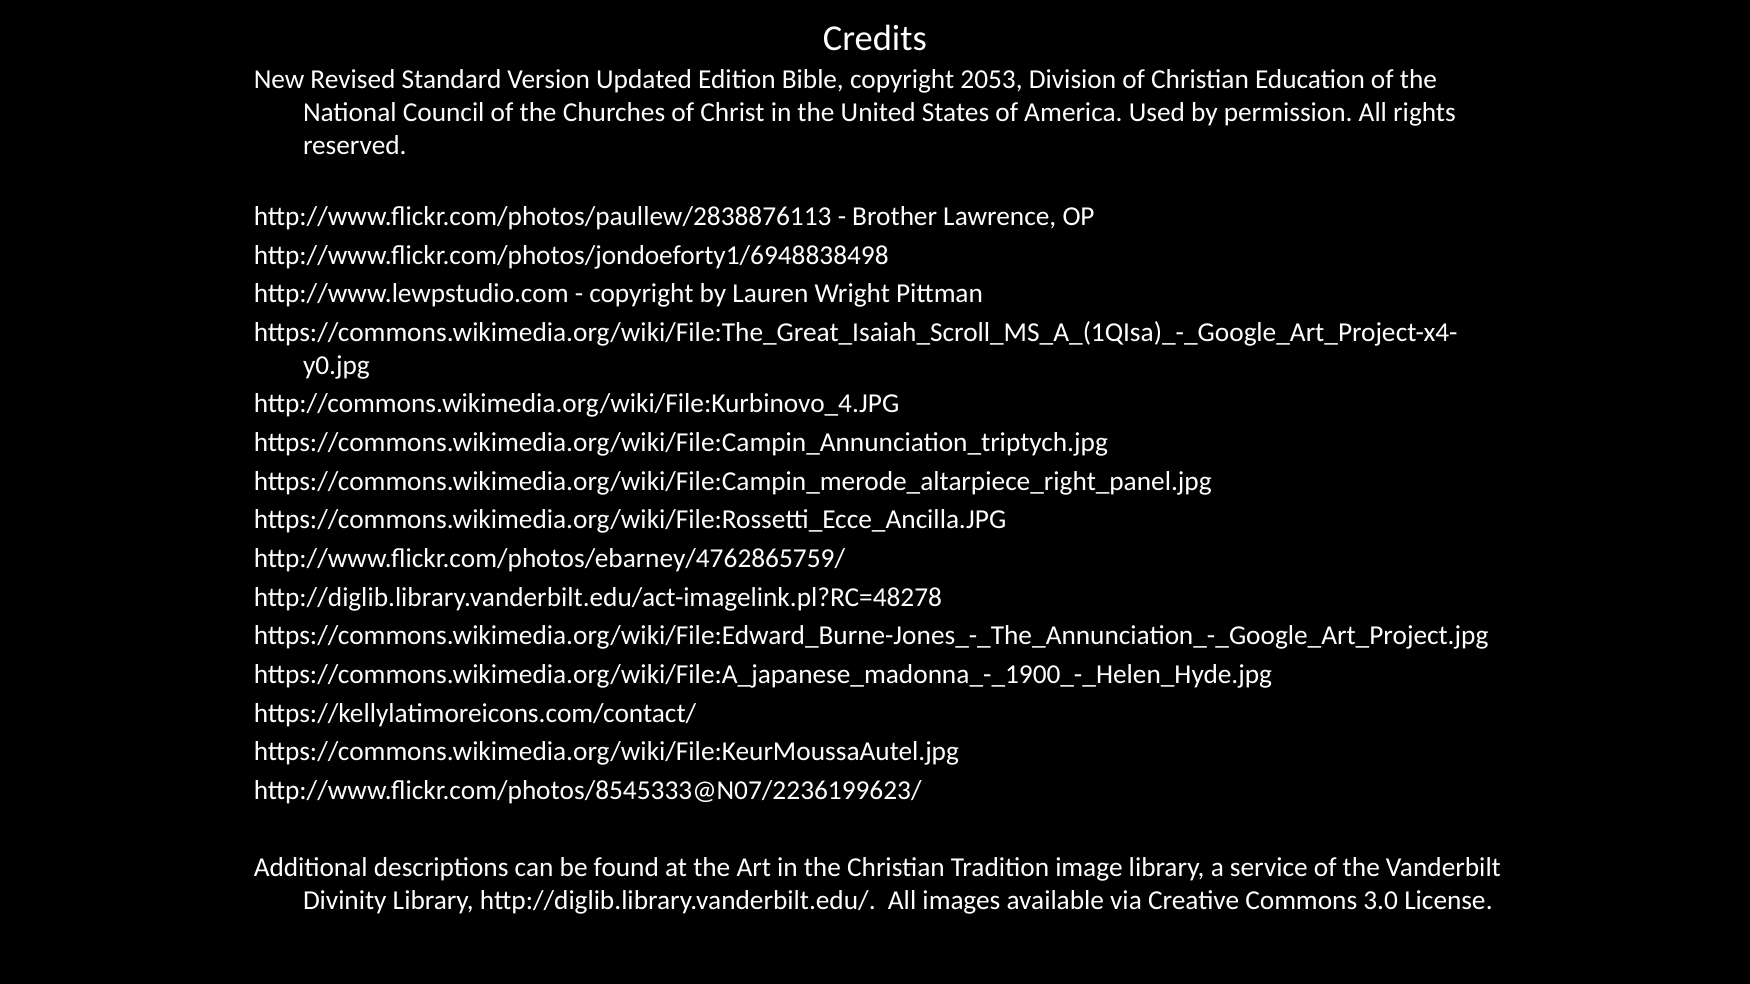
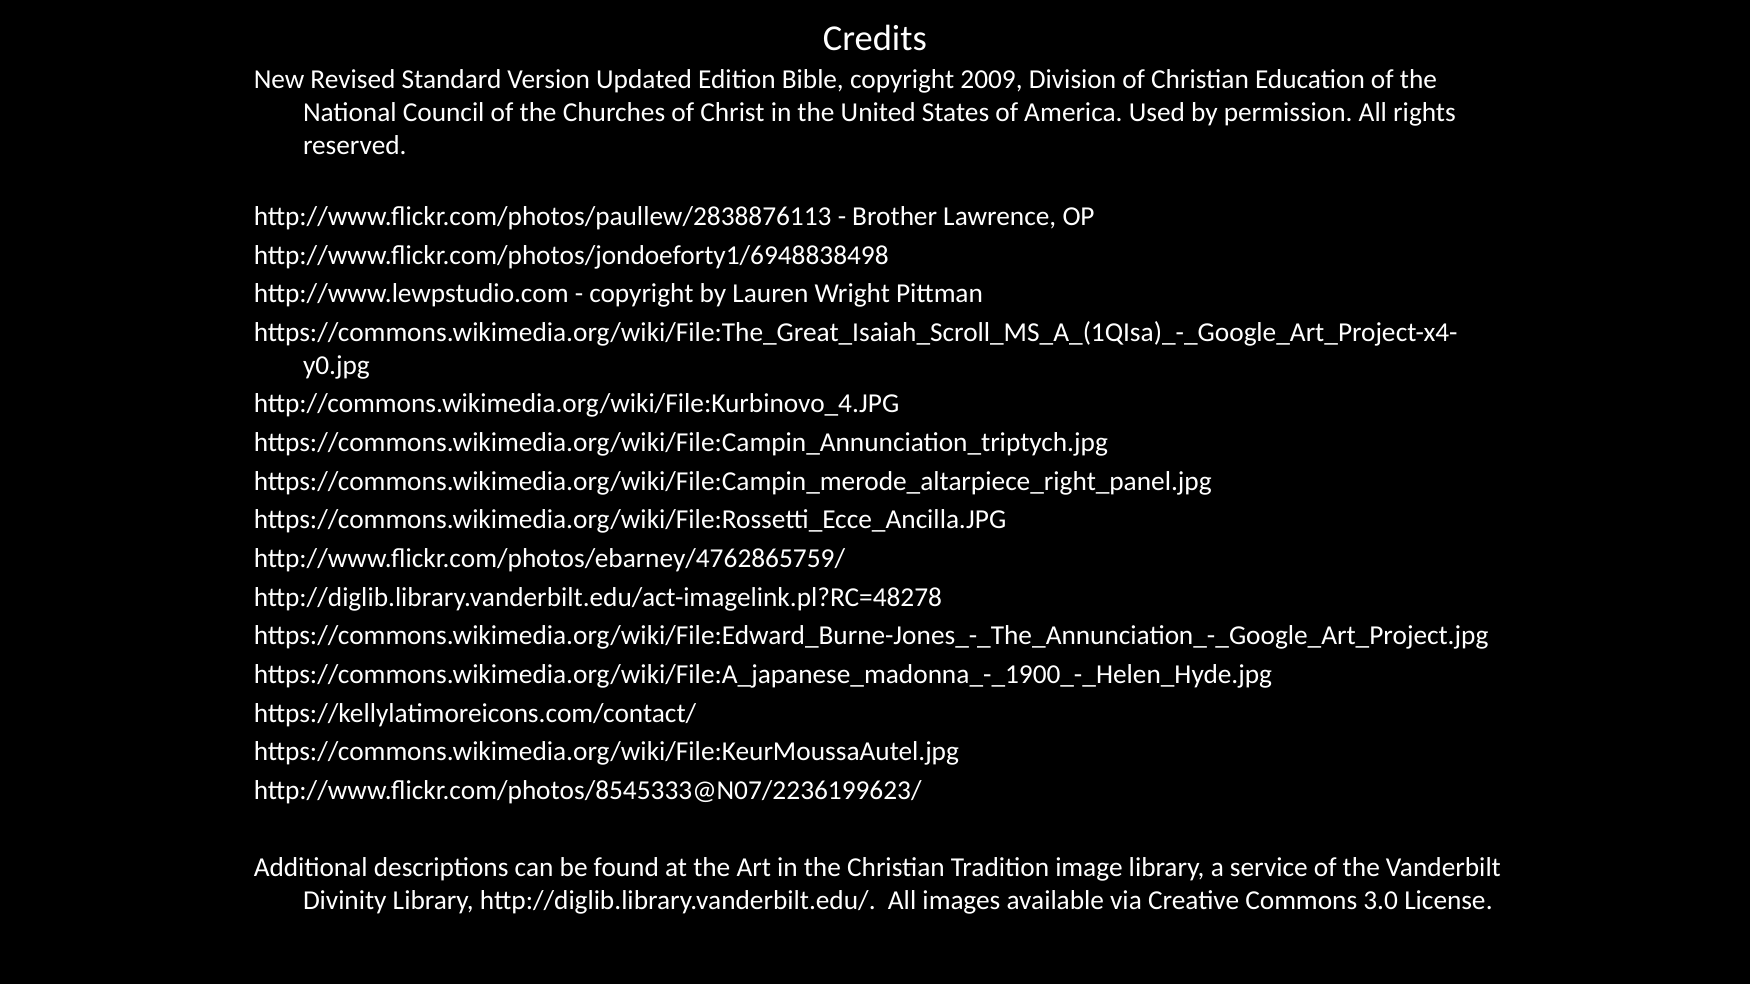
2053: 2053 -> 2009
